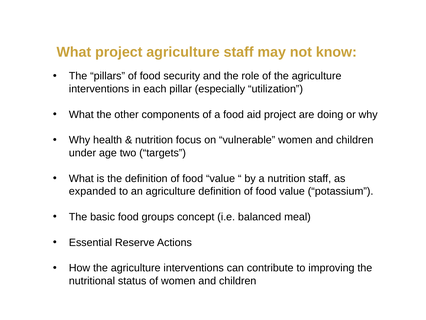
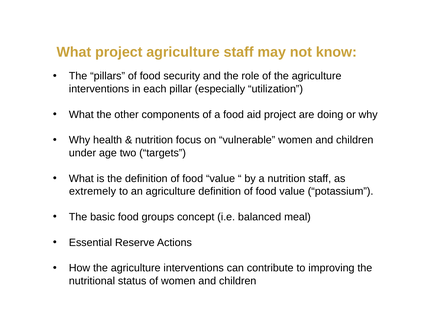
expanded: expanded -> extremely
